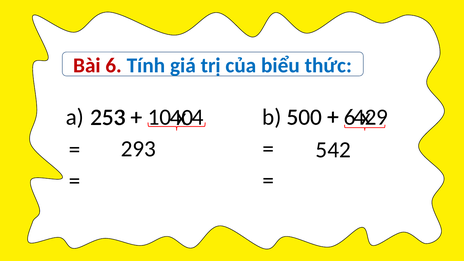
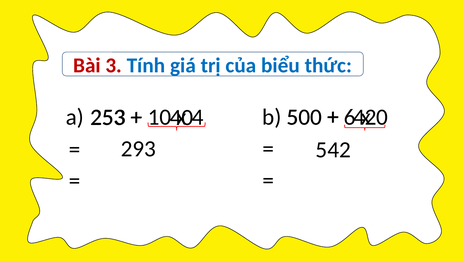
Bài 6: 6 -> 3
9: 9 -> 0
